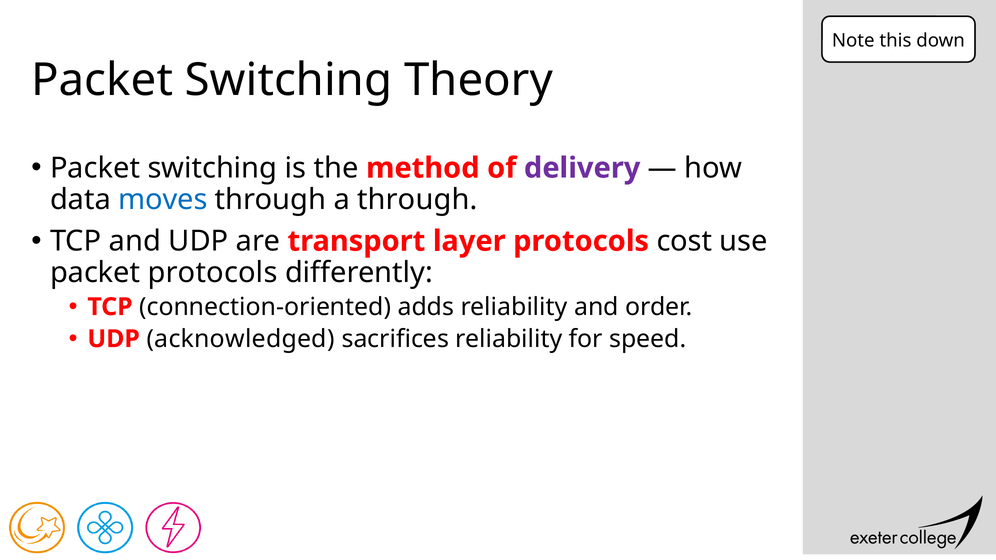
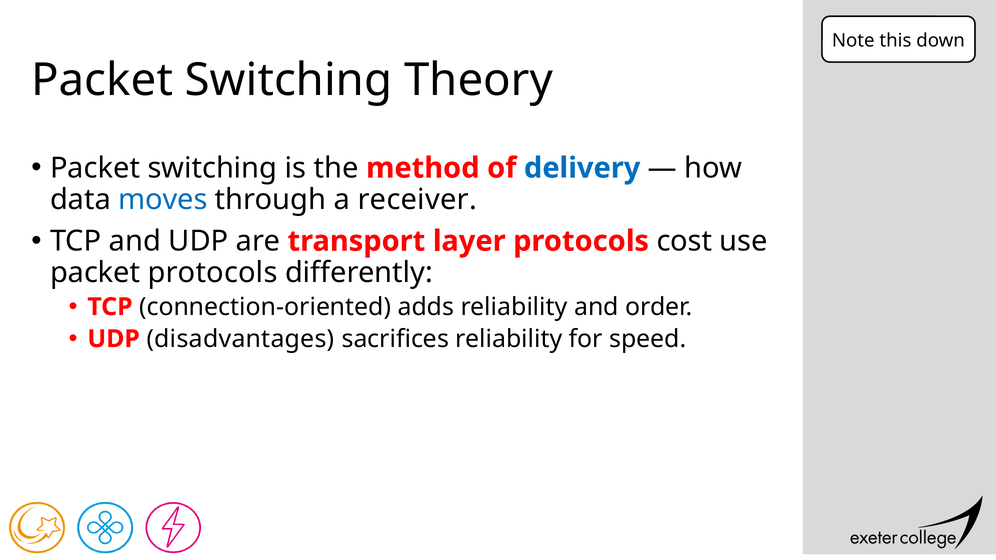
delivery colour: purple -> blue
a through: through -> receiver
acknowledged: acknowledged -> disadvantages
